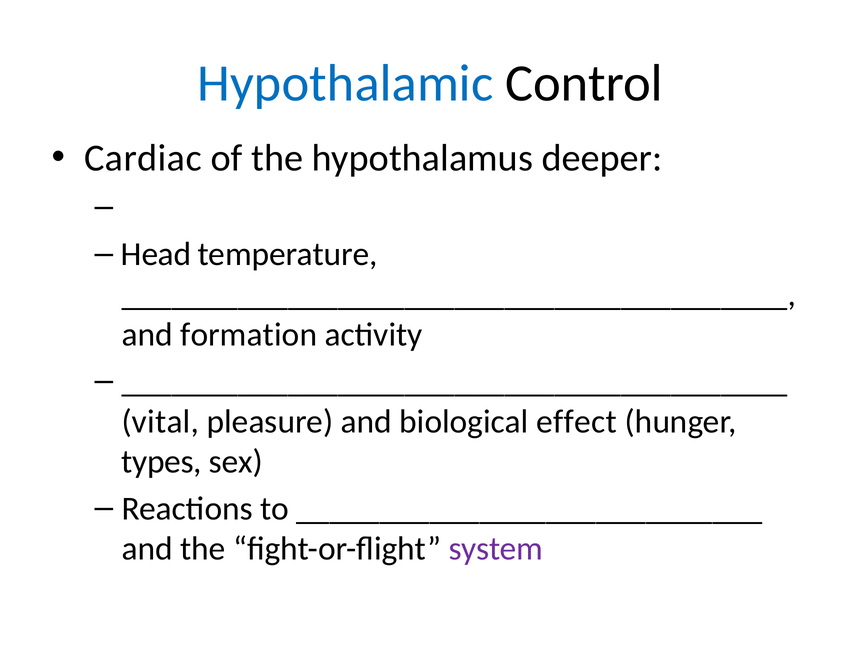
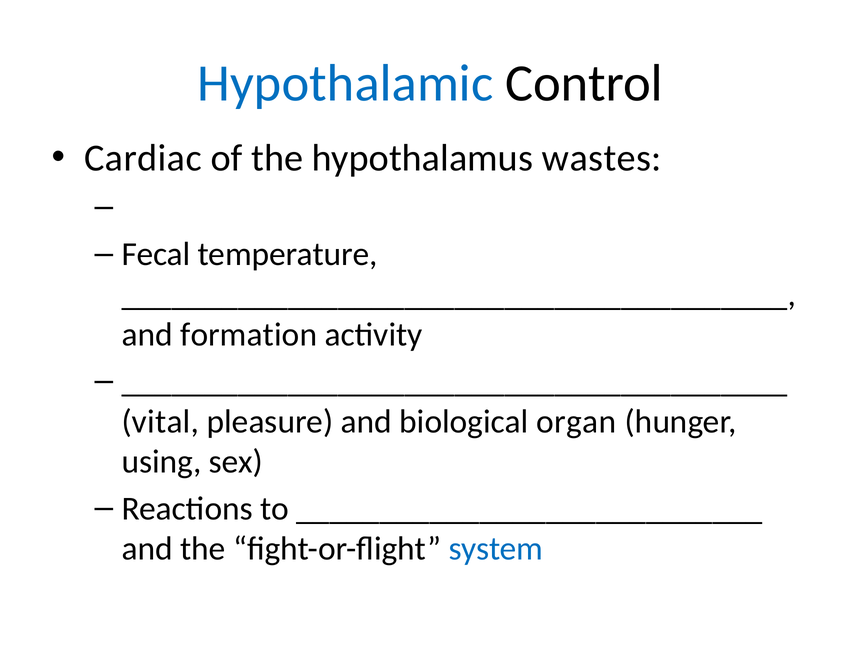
deeper: deeper -> wastes
Head: Head -> Fecal
effect: effect -> organ
types: types -> using
system colour: purple -> blue
